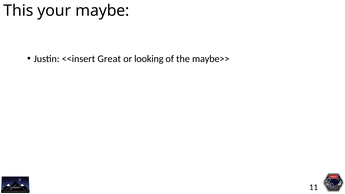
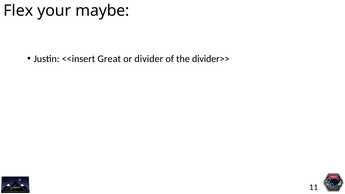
This: This -> Flex
looking: looking -> divider
maybe>>: maybe>> -> divider>>
